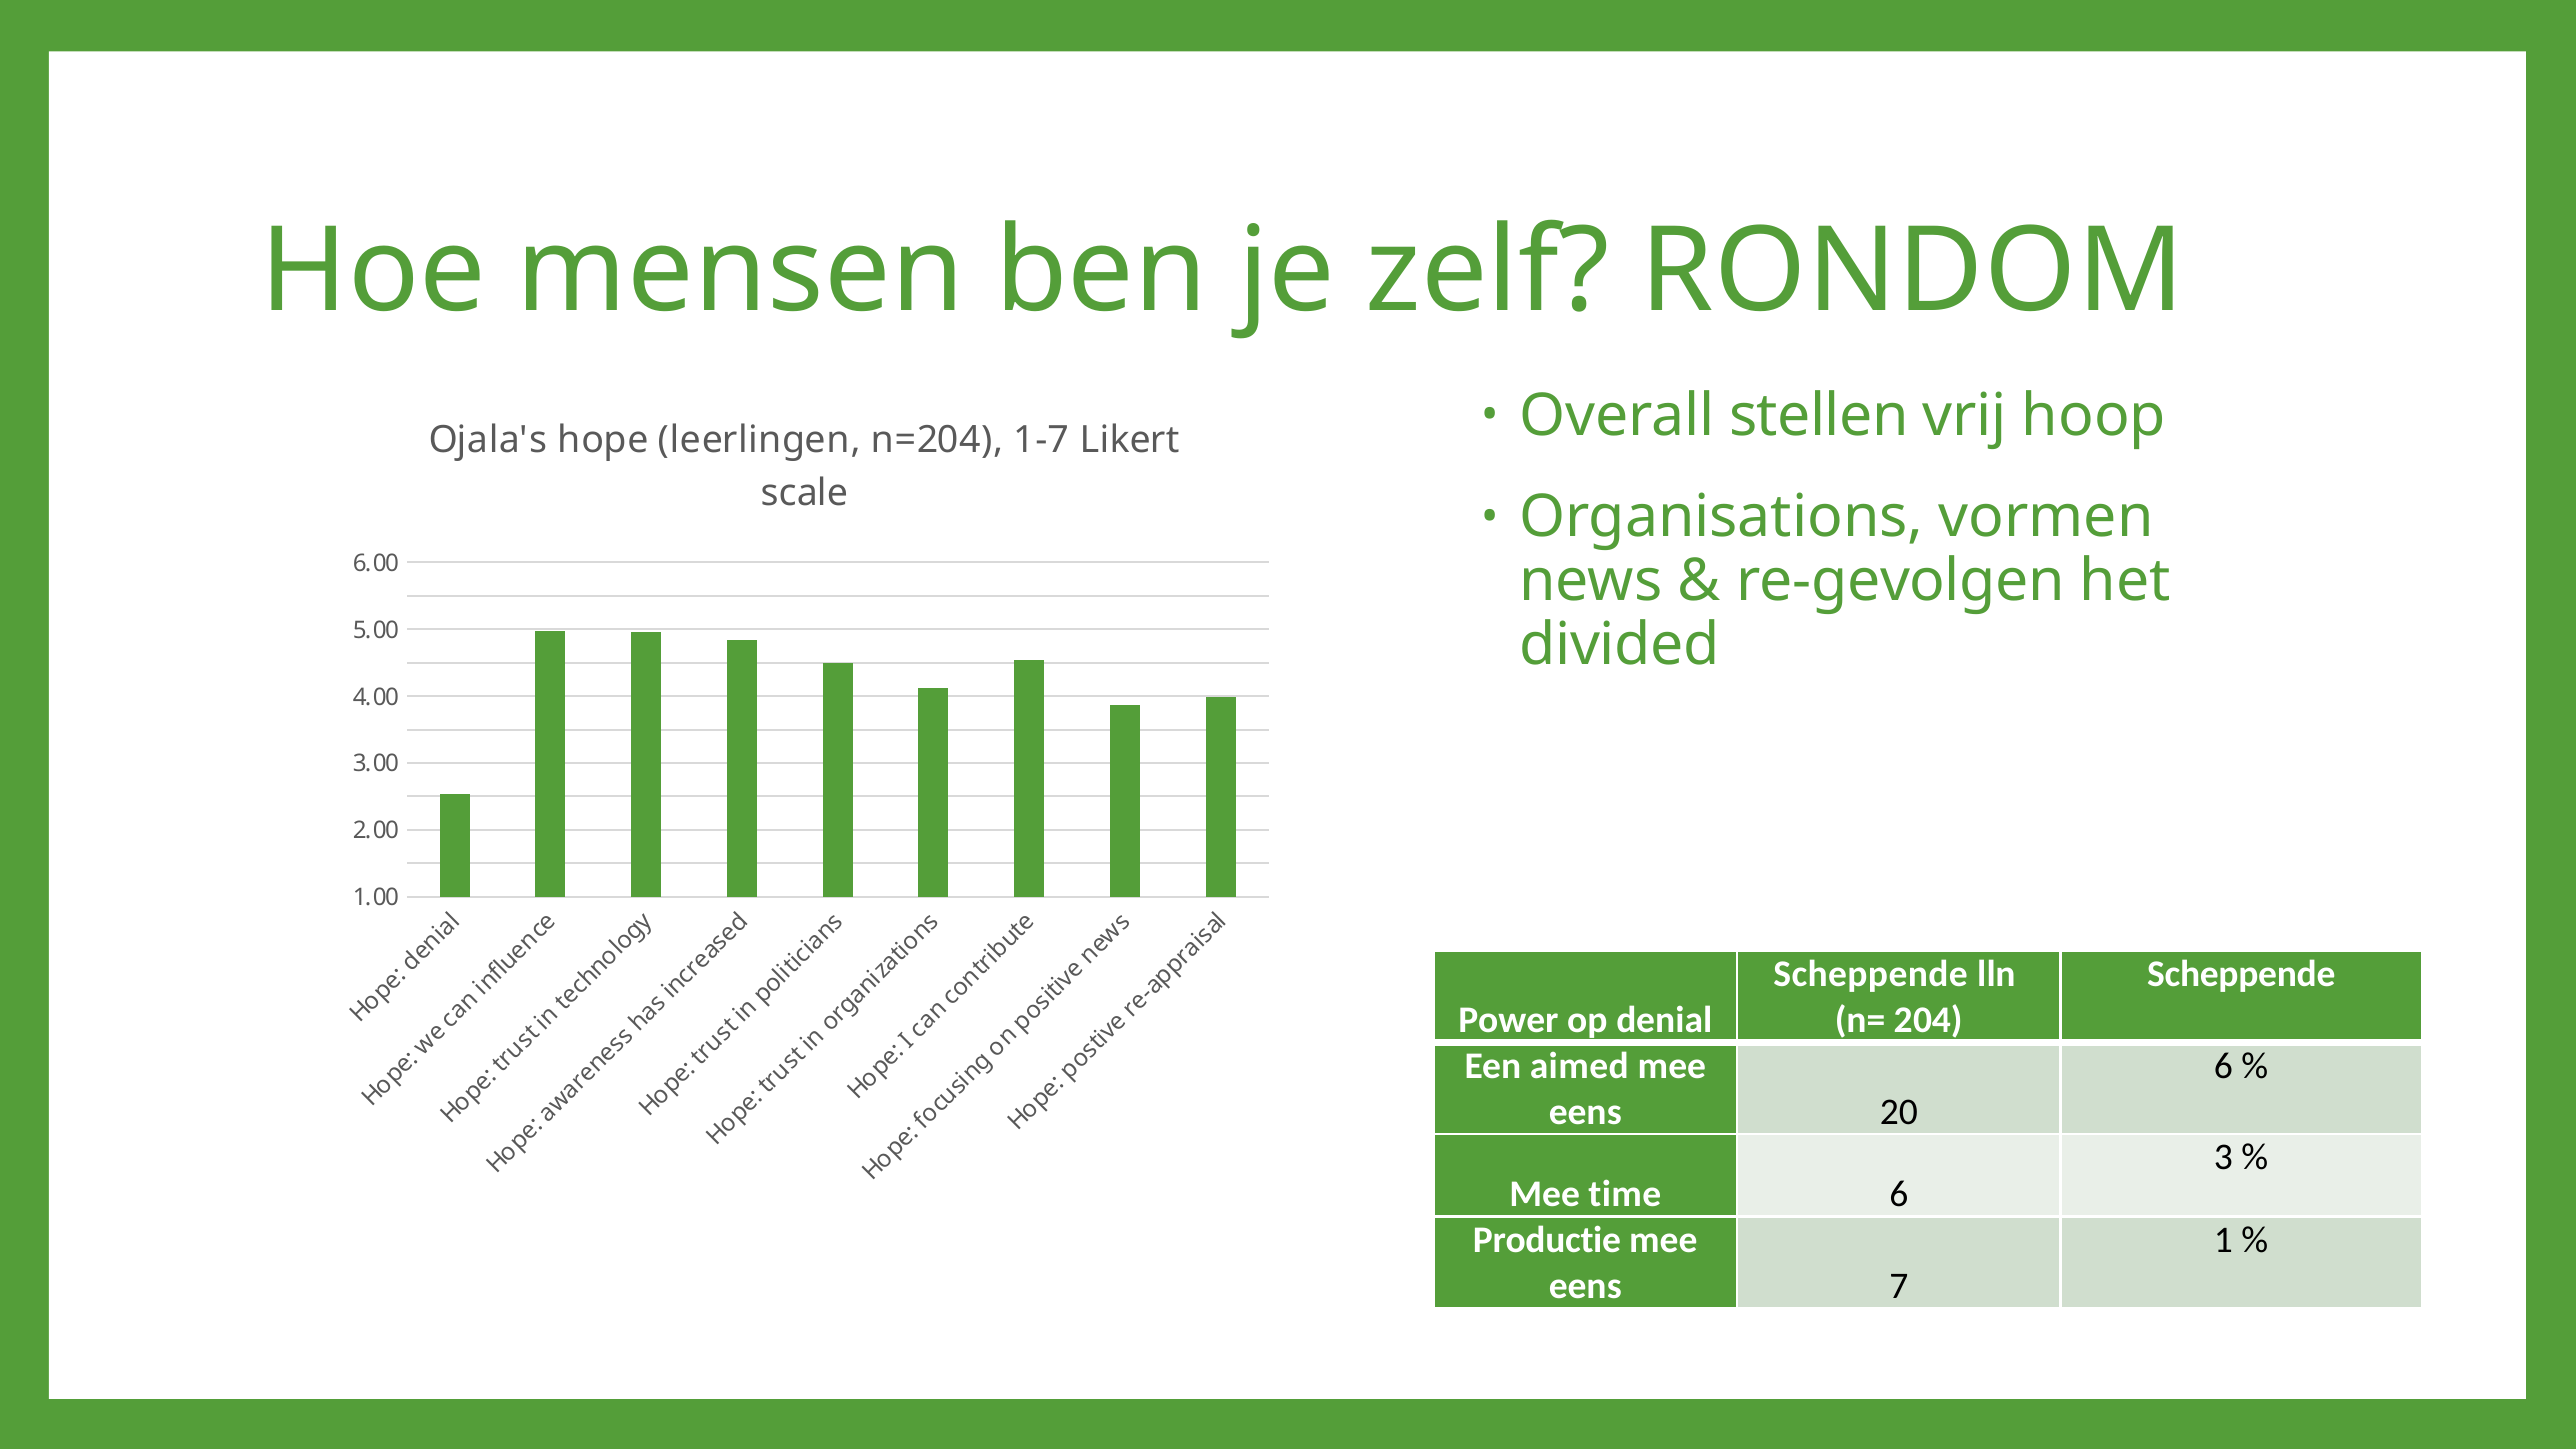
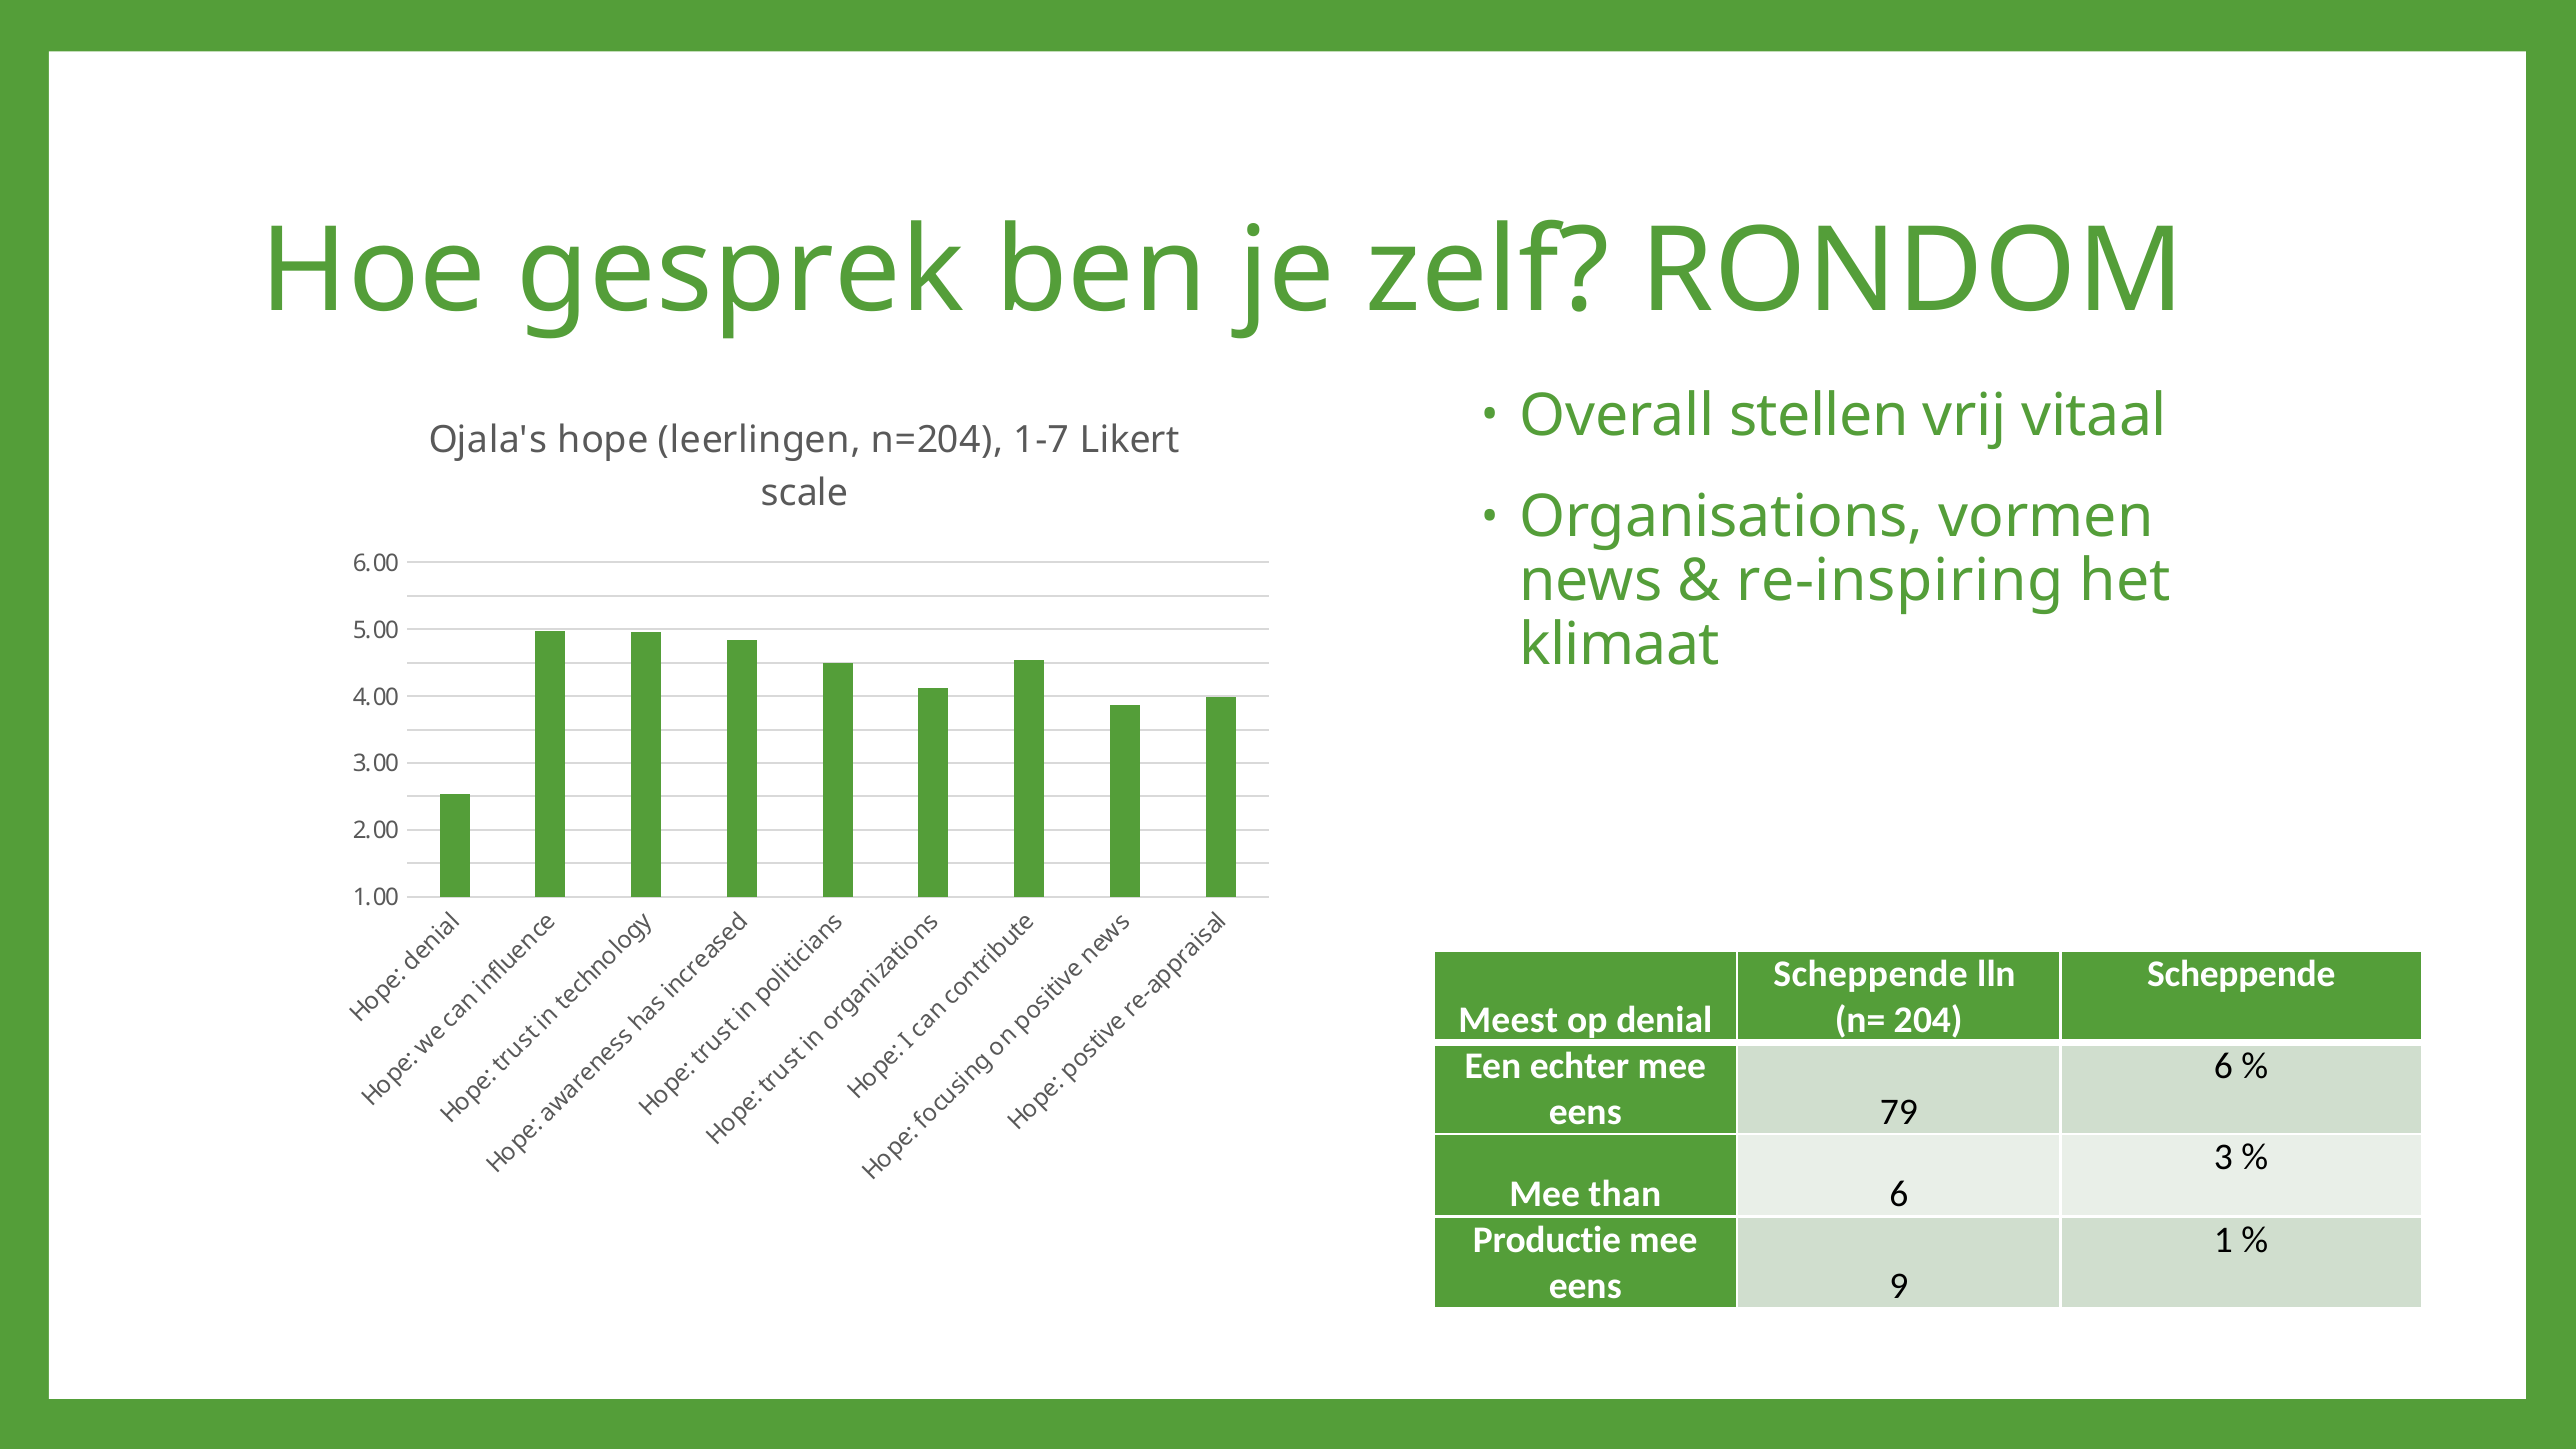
mensen: mensen -> gesprek
hoop: hoop -> vitaal
re-gevolgen: re-gevolgen -> re-inspiring
divided: divided -> klimaat
Power: Power -> Meest
aimed: aimed -> echter
20: 20 -> 79
time: time -> than
7: 7 -> 9
